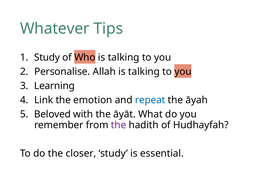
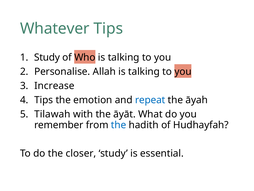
Learning: Learning -> Increase
Link at (44, 100): Link -> Tips
Beloved: Beloved -> Tilawah
the at (119, 125) colour: purple -> blue
